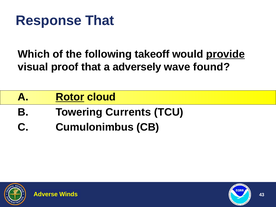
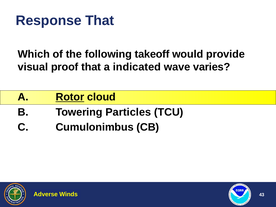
provide underline: present -> none
adversely: adversely -> indicated
found: found -> varies
Currents: Currents -> Particles
